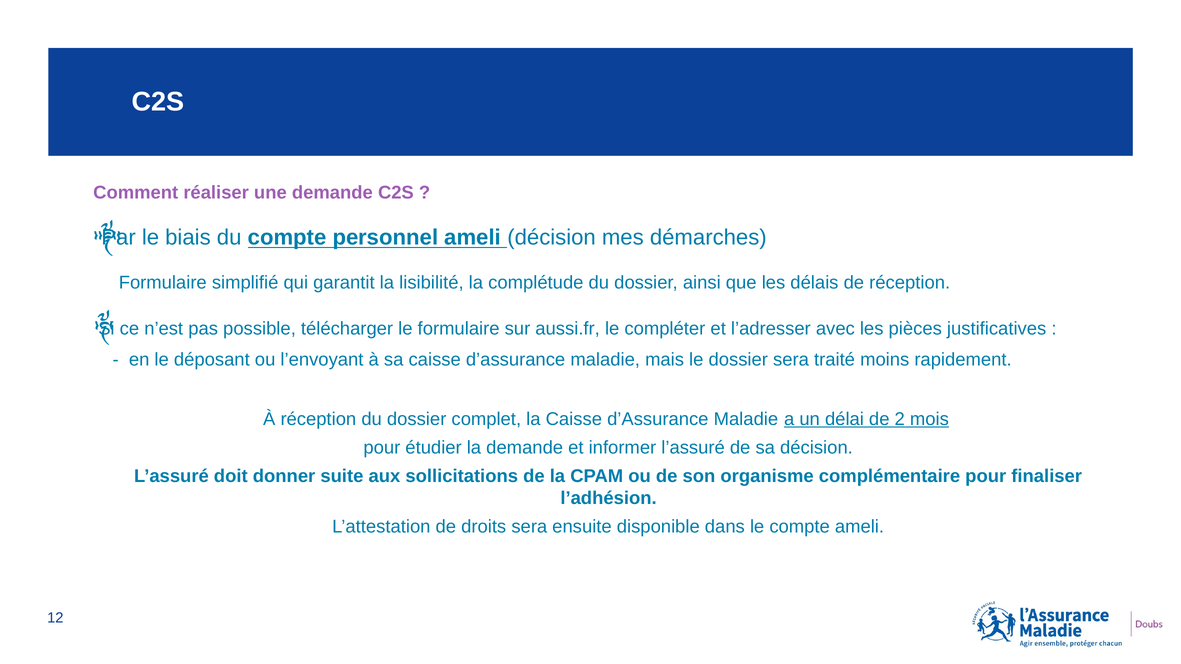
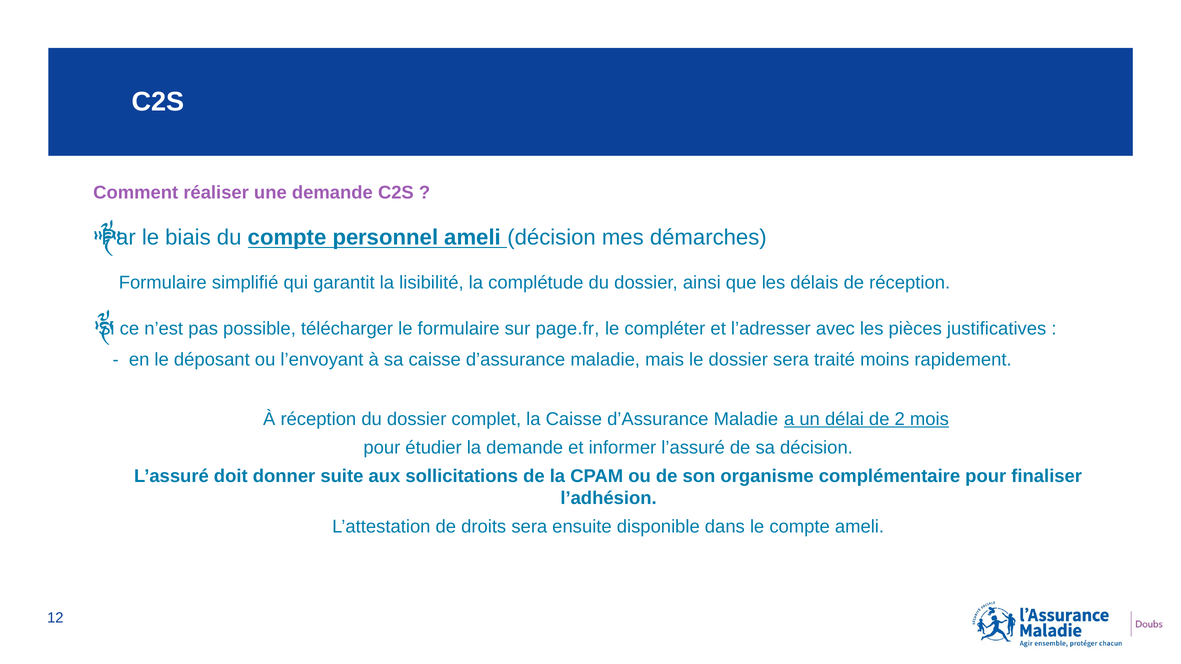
aussi.fr: aussi.fr -> page.fr
